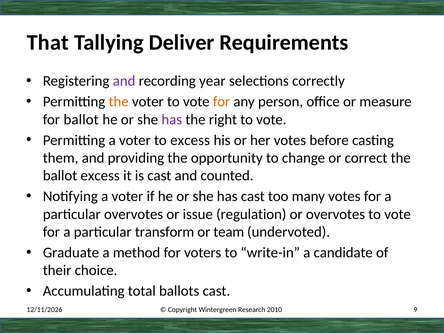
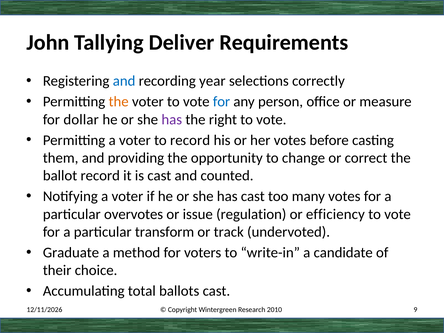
That: That -> John
and at (124, 81) colour: purple -> blue
for at (222, 102) colour: orange -> blue
for ballot: ballot -> dollar
to excess: excess -> record
ballot excess: excess -> record
or overvotes: overvotes -> efficiency
team: team -> track
